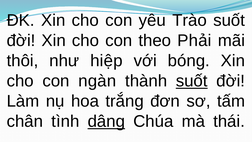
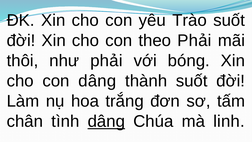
như hiệp: hiệp -> phải
con ngàn: ngàn -> dâng
suốt at (192, 81) underline: present -> none
thái: thái -> linh
